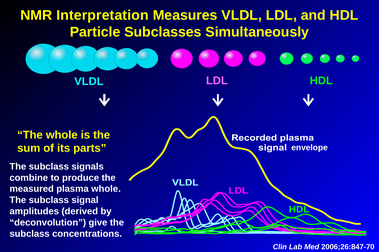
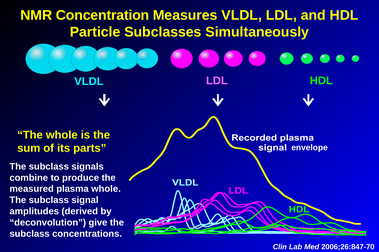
Interpretation: Interpretation -> Concentration
